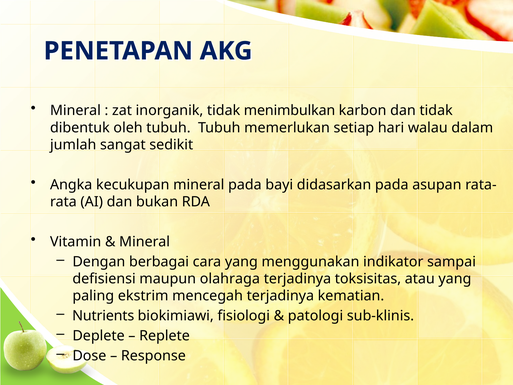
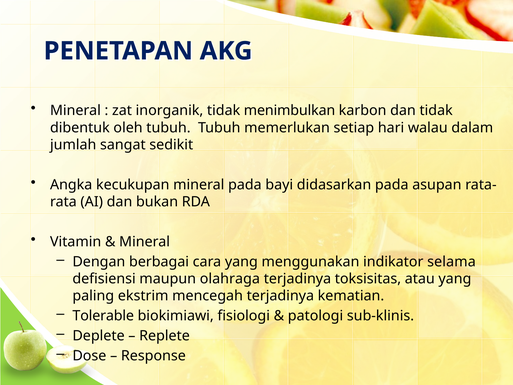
sampai: sampai -> selama
Nutrients: Nutrients -> Tolerable
